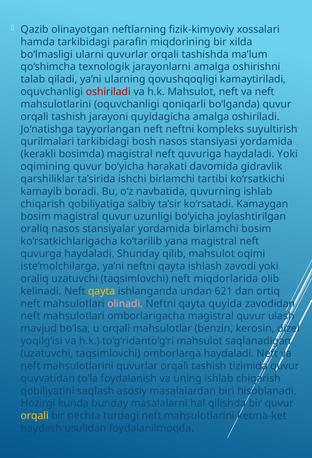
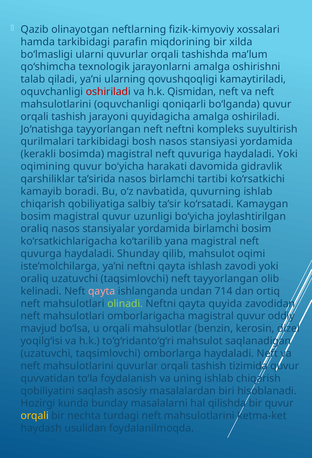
h.k Mahsulot: Mahsulot -> Qismidan
ta’sirida ishchi: ishchi -> nasos
neft miqdorlarida: miqdorlarida -> tayyorlangan
qayta at (102, 292) colour: yellow -> pink
621: 621 -> 714
olinadi colour: pink -> light green
ulash: ulash -> oddiy
